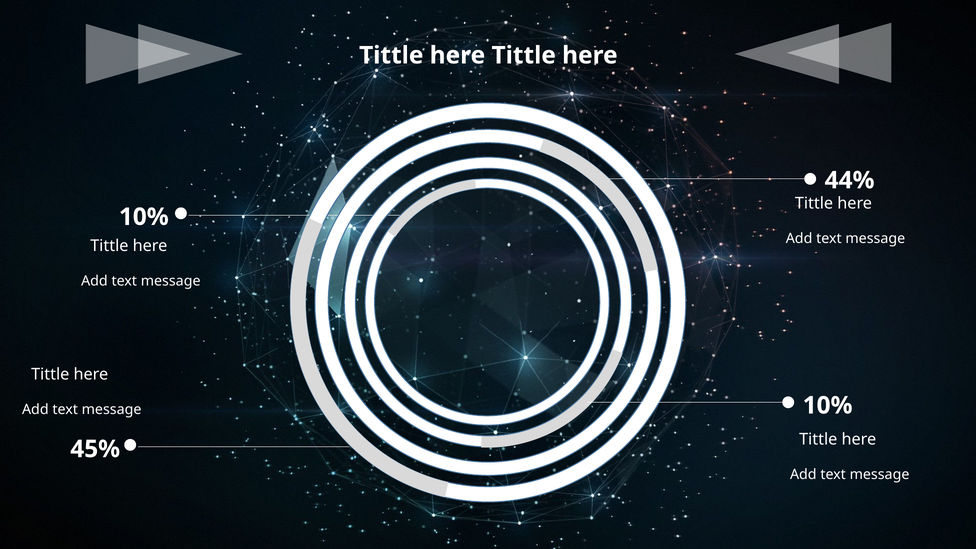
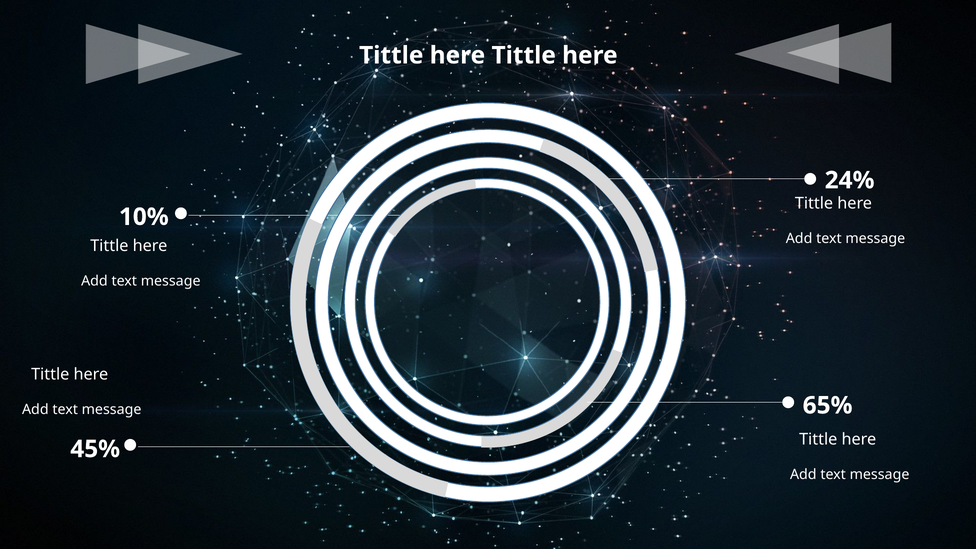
44%: 44% -> 24%
10% at (828, 405): 10% -> 65%
